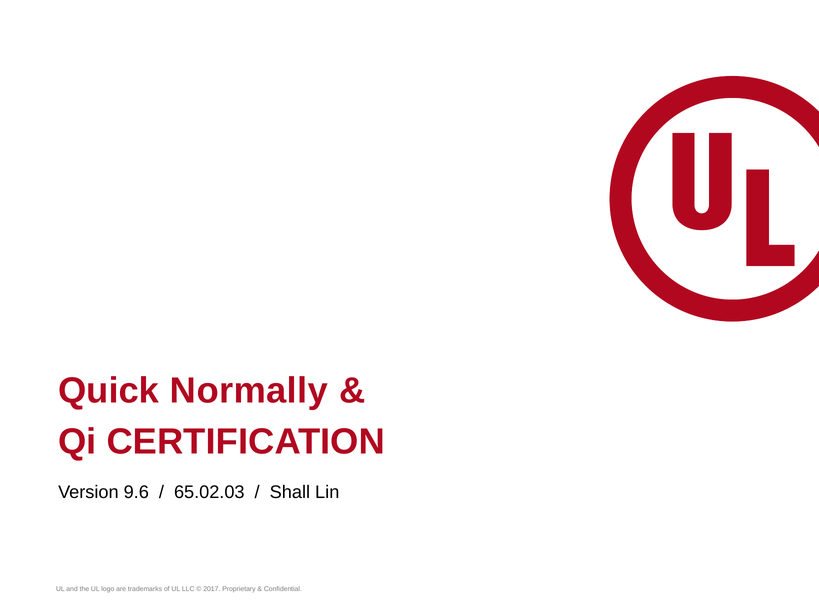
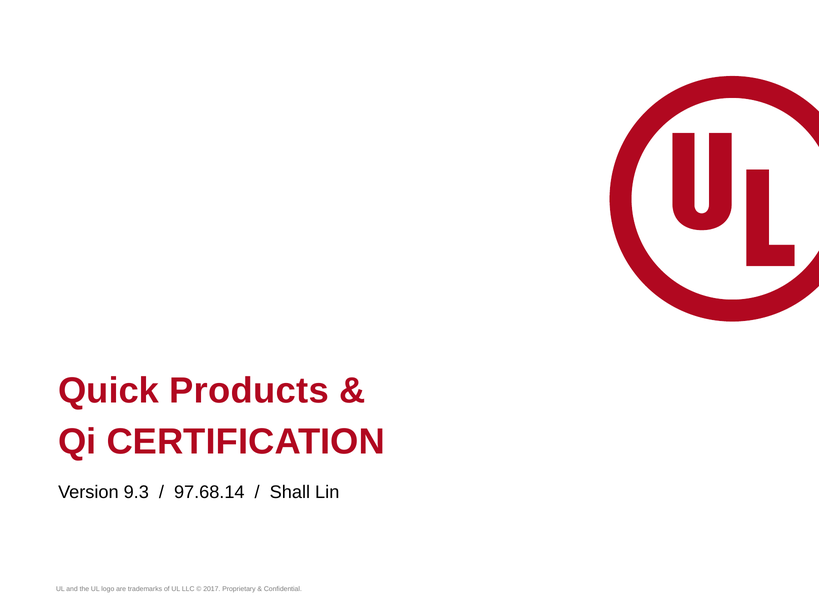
Normally: Normally -> Products
9.6: 9.6 -> 9.3
65.02.03: 65.02.03 -> 97.68.14
